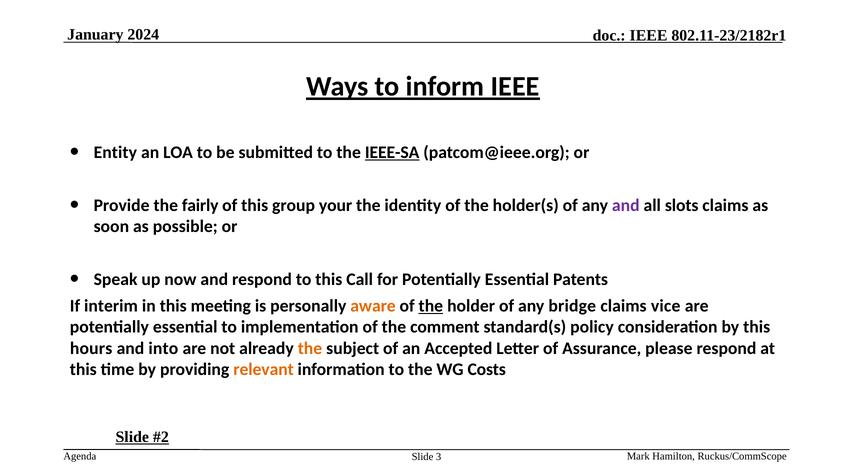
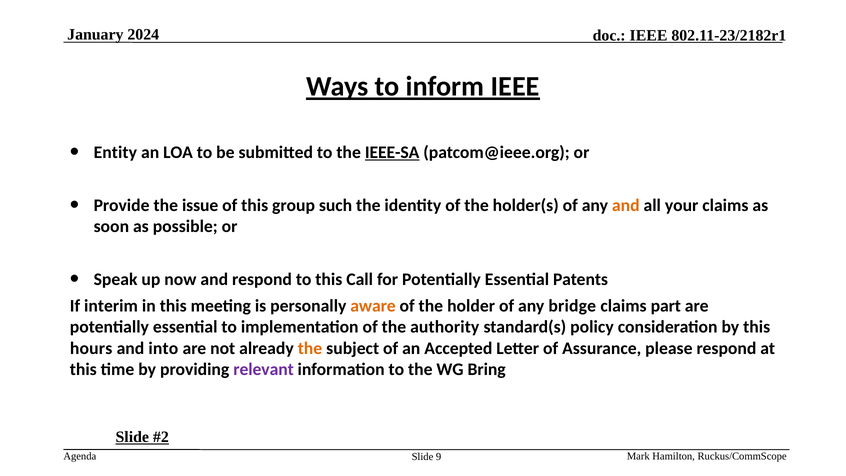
fairly: fairly -> issue
your: your -> such
and at (626, 205) colour: purple -> orange
slots: slots -> your
the at (431, 306) underline: present -> none
vice: vice -> part
comment: comment -> authority
relevant colour: orange -> purple
Costs: Costs -> Bring
3: 3 -> 9
